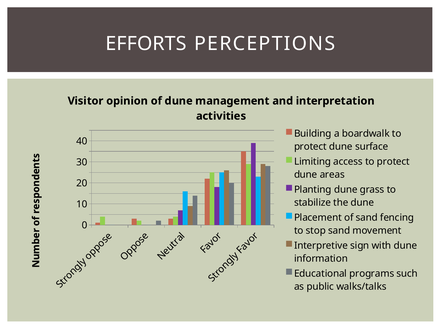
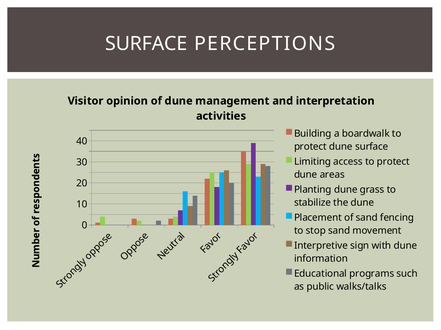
EFFORTS at (146, 44): EFFORTS -> SURFACE
